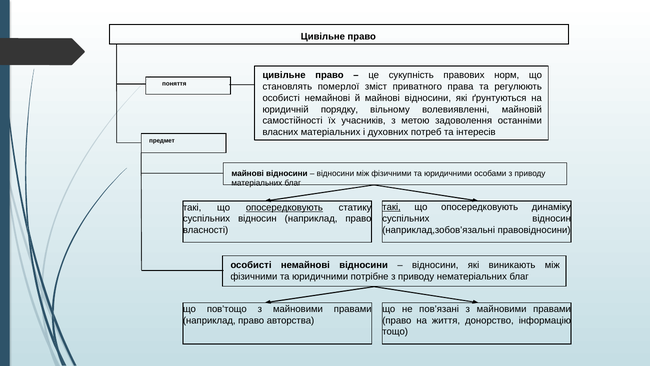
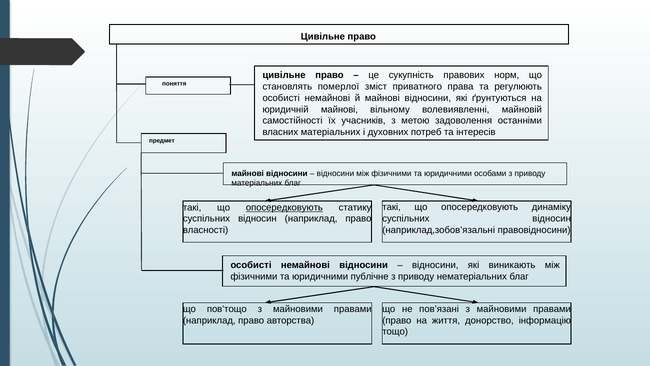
юридичній порядку: порядку -> майнові
такі at (392, 207) underline: present -> none
потрібне: потрібне -> публічне
